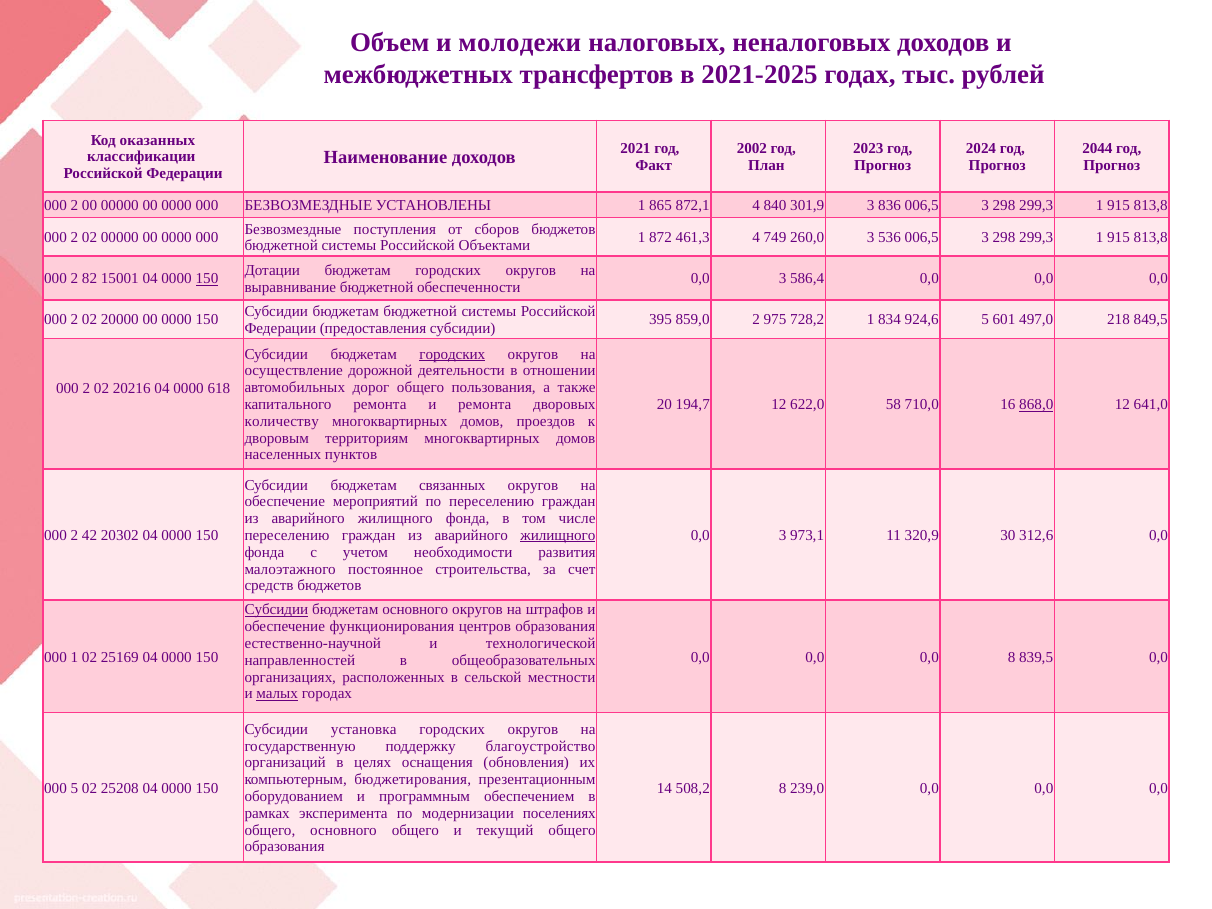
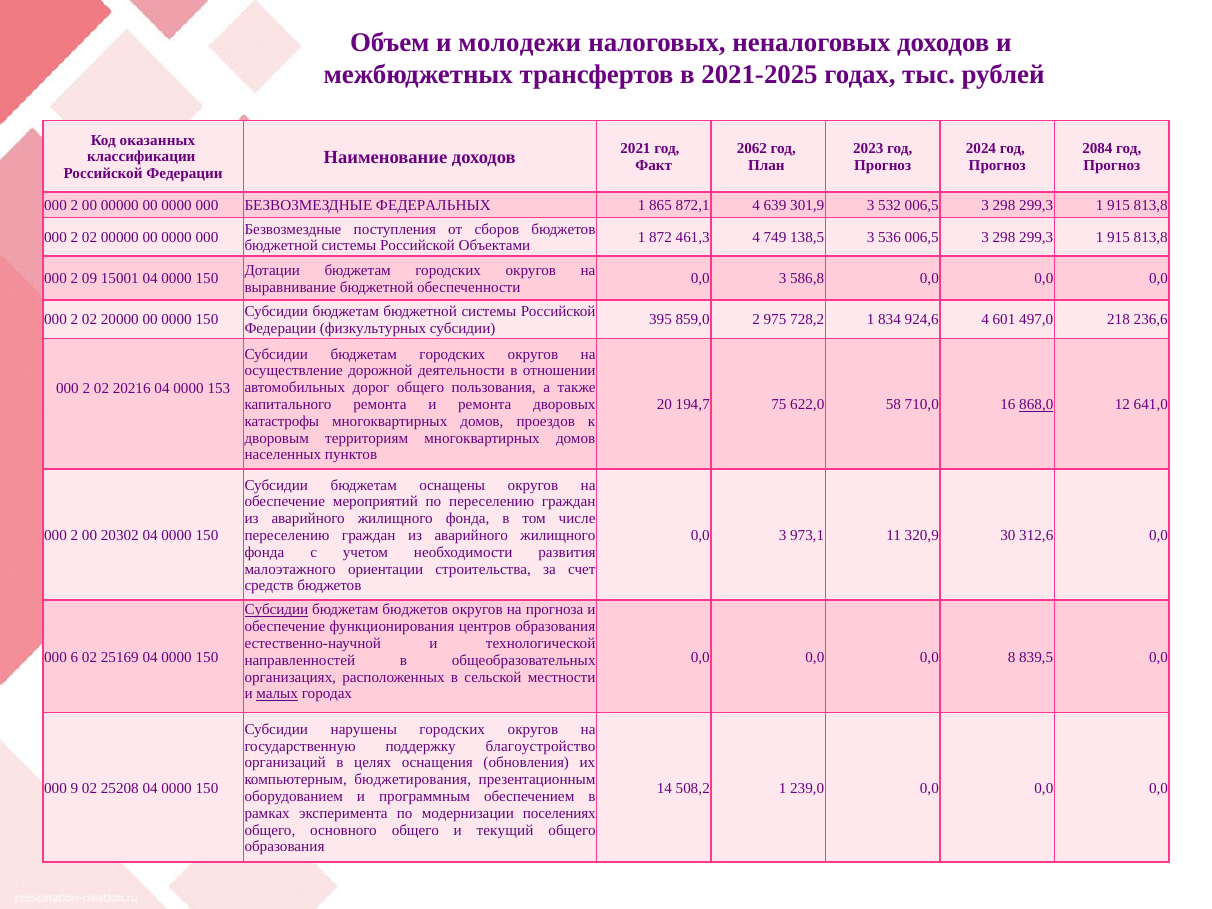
2002: 2002 -> 2062
2044: 2044 -> 2084
УСТАНОВЛЕНЫ: УСТАНОВЛЕНЫ -> ФЕДЕРАЛЬНЫХ
840: 840 -> 639
836: 836 -> 532
260,0: 260,0 -> 138,5
82: 82 -> 09
150 at (207, 279) underline: present -> none
586,4: 586,4 -> 586,8
924,6 5: 5 -> 4
849,5: 849,5 -> 236,6
предоставления: предоставления -> физкультурных
городских at (452, 354) underline: present -> none
618: 618 -> 153
194,7 12: 12 -> 75
количеству: количеству -> катастрофы
связанных: связанных -> оснащены
42 at (90, 535): 42 -> 00
жилищного at (558, 535) underline: present -> none
постоянное: постоянное -> ориентации
бюджетам основного: основного -> бюджетов
штрафов: штрафов -> прогноза
000 1: 1 -> 6
установка: установка -> нарушены
000 5: 5 -> 9
508,2 8: 8 -> 1
